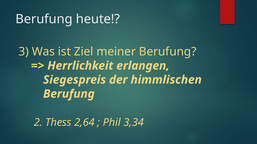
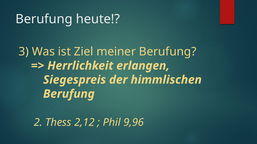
2,64: 2,64 -> 2,12
3,34: 3,34 -> 9,96
